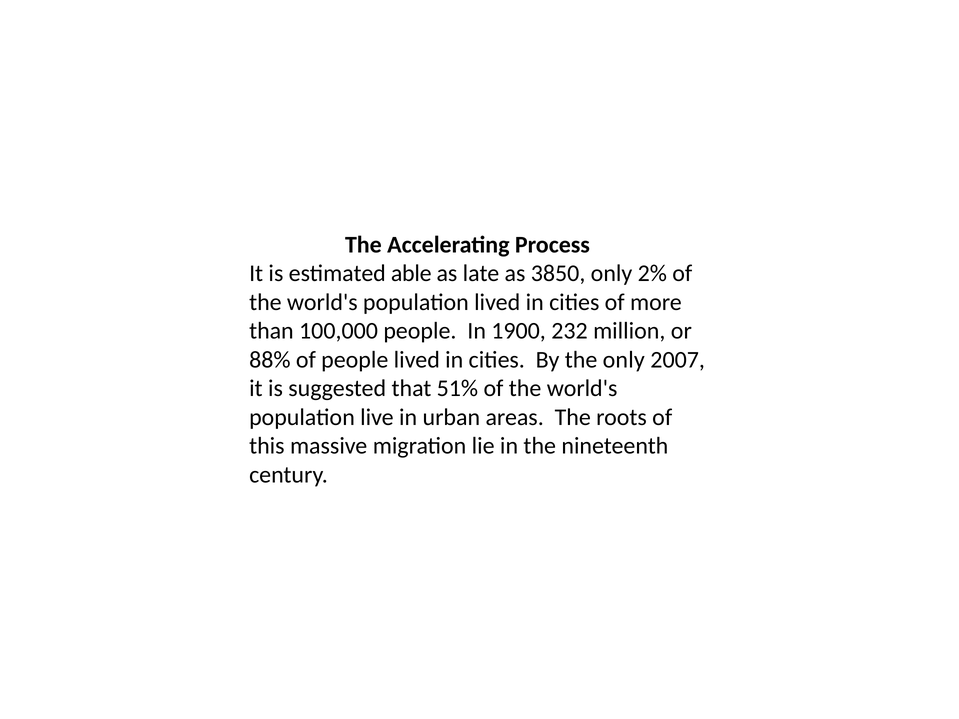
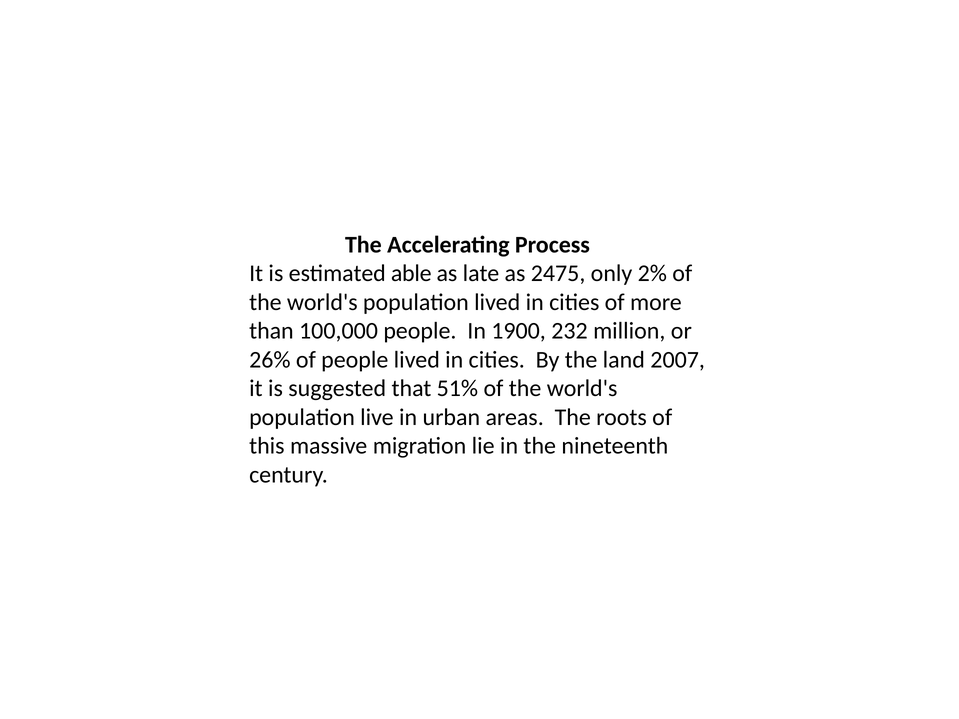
3850: 3850 -> 2475
88%: 88% -> 26%
the only: only -> land
